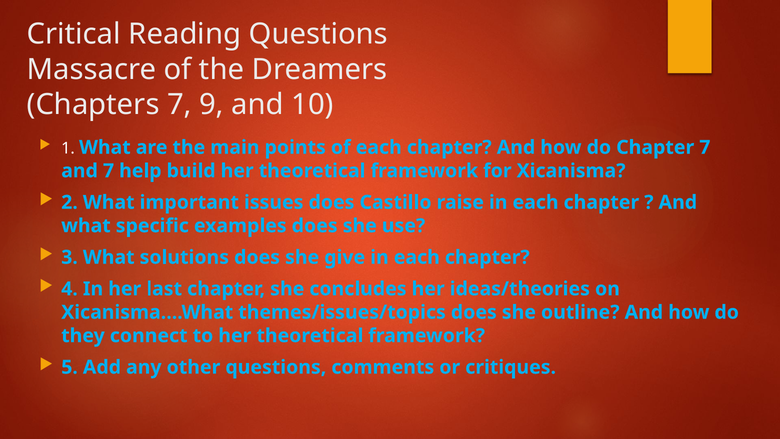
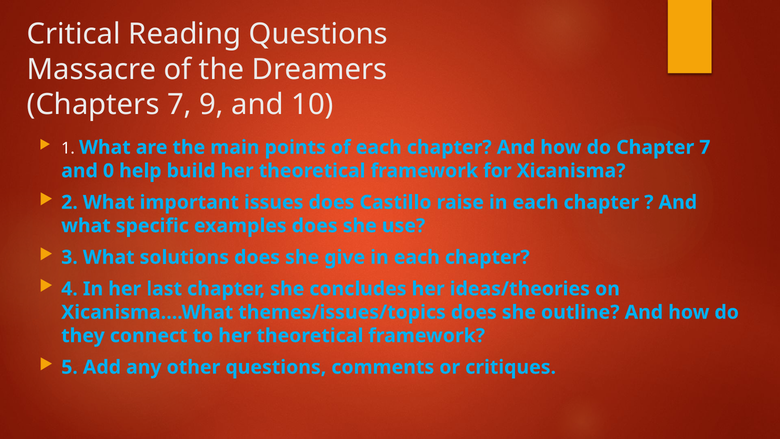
and 7: 7 -> 0
